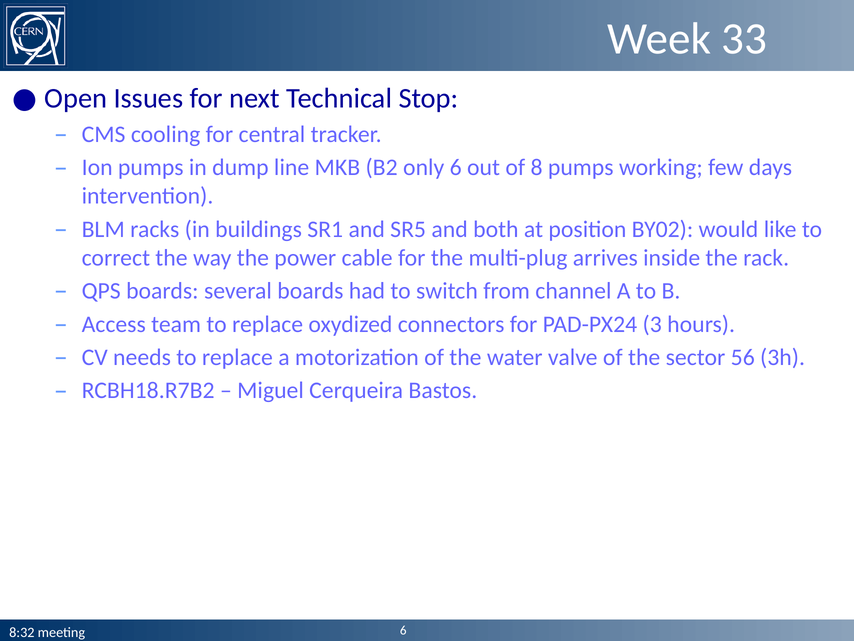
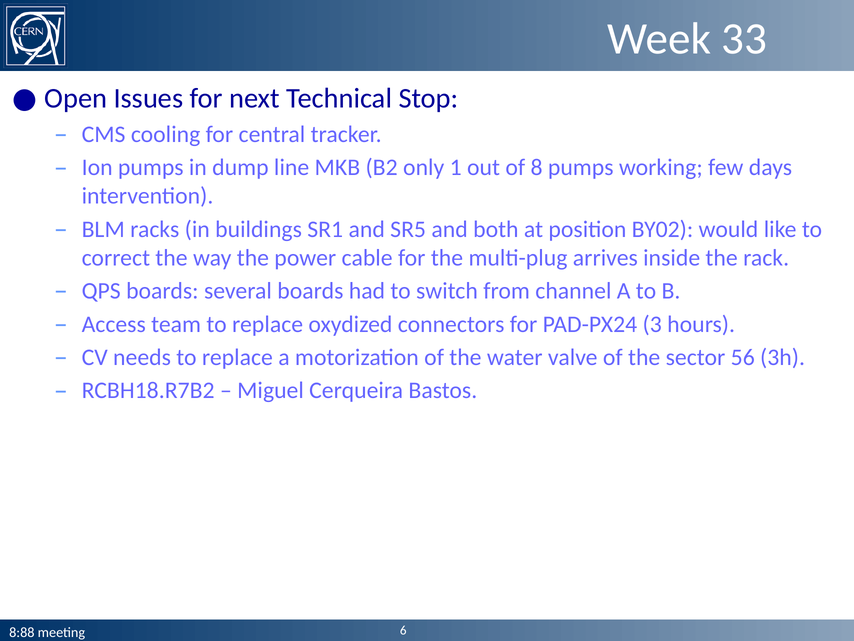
only 6: 6 -> 1
8:32: 8:32 -> 8:88
